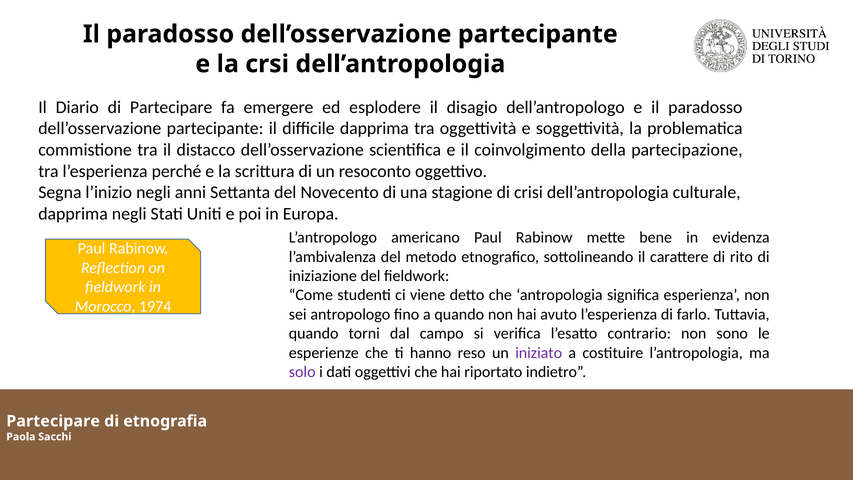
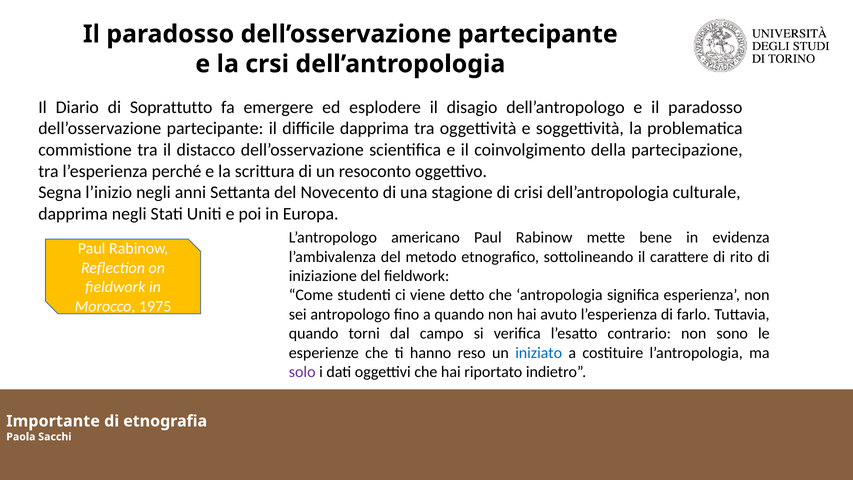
di Partecipare: Partecipare -> Soprattutto
1974: 1974 -> 1975
iniziato colour: purple -> blue
Partecipare at (53, 421): Partecipare -> Importante
